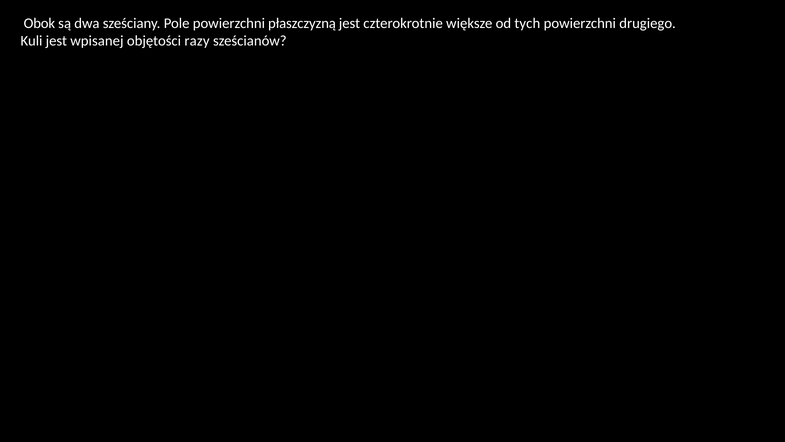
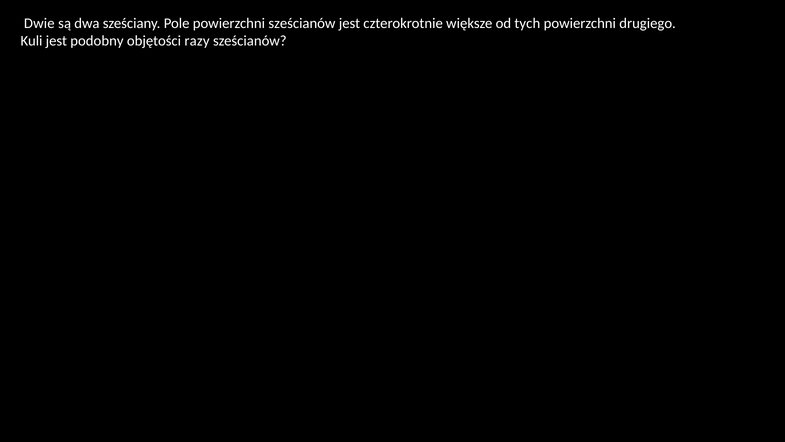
Obok: Obok -> Dwie
powierzchni płaszczyzną: płaszczyzną -> sześcianów
wpisanej: wpisanej -> podobny
